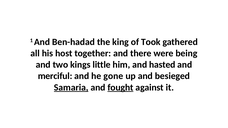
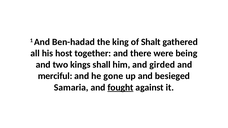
Took: Took -> Shalt
little: little -> shall
hasted: hasted -> girded
Samaria underline: present -> none
